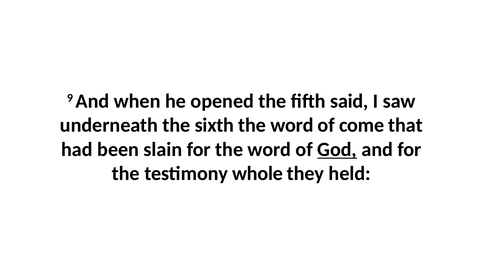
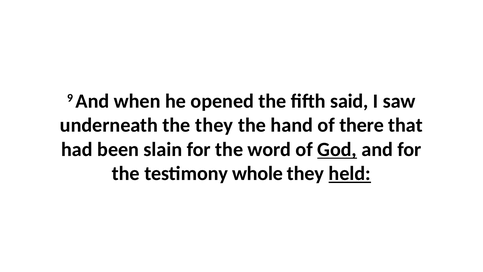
the sixth: sixth -> they
word at (292, 125): word -> hand
come: come -> there
held underline: none -> present
